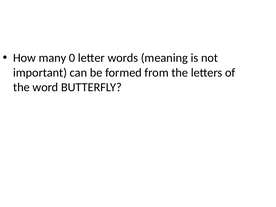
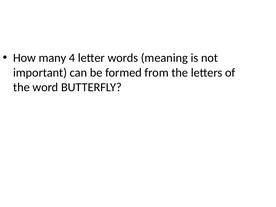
0: 0 -> 4
